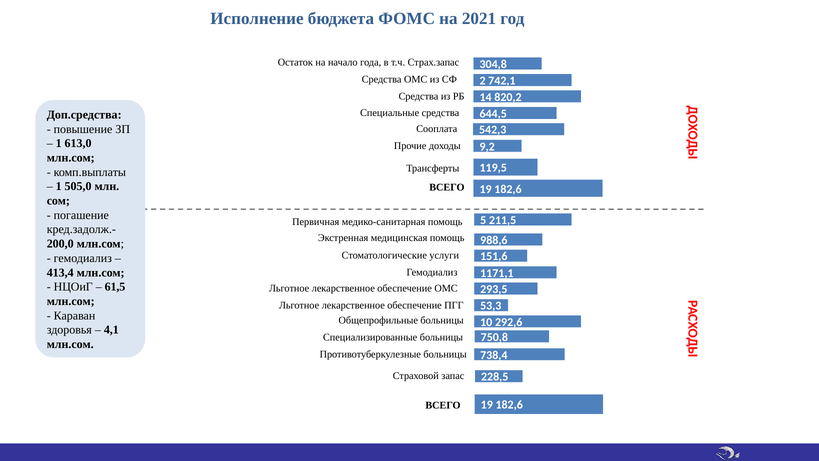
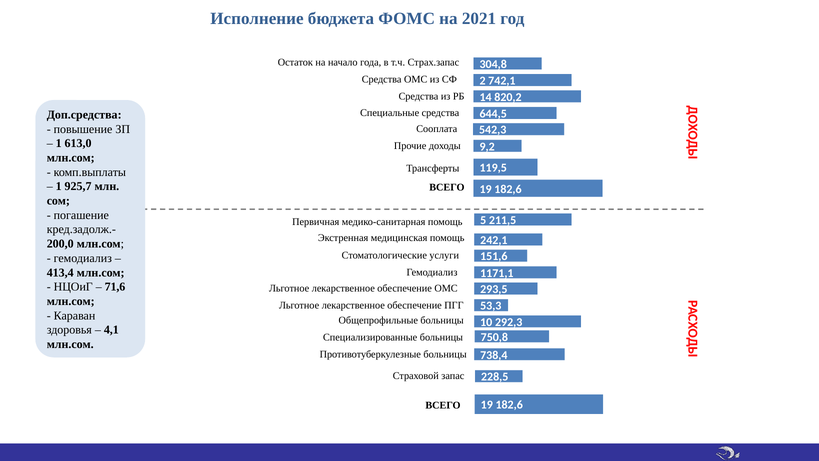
505,0: 505,0 -> 925,7
988,6: 988,6 -> 242,1
61,5: 61,5 -> 71,6
292,6: 292,6 -> 292,3
